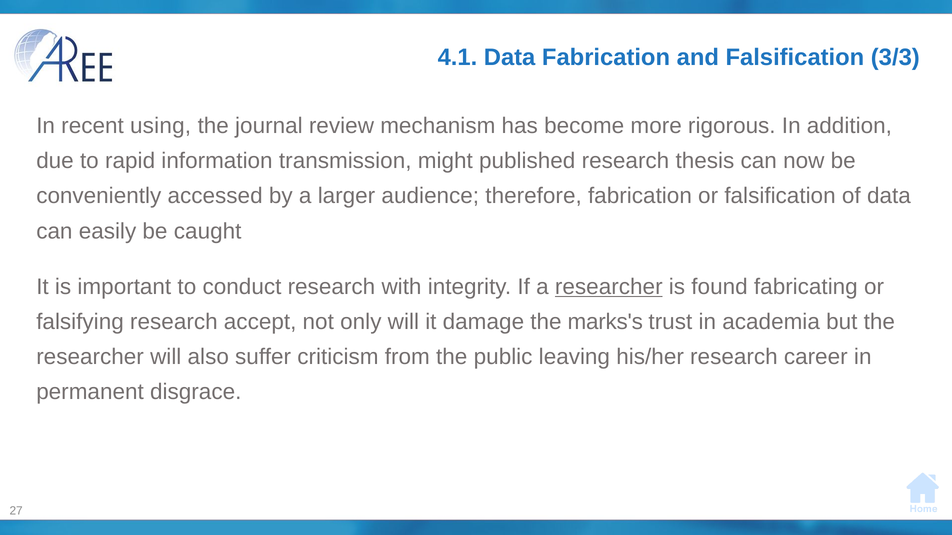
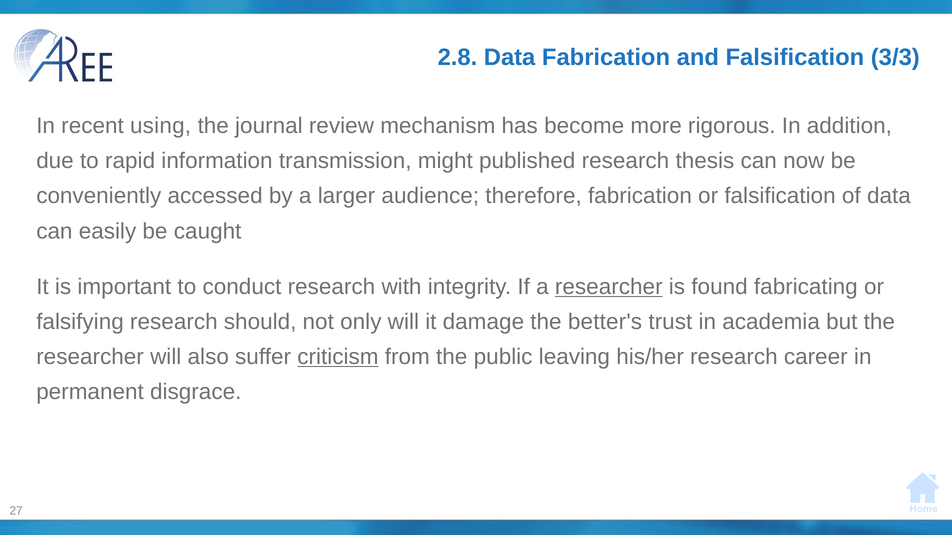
4.1: 4.1 -> 2.8
accept: accept -> should
marks's: marks's -> better's
criticism underline: none -> present
